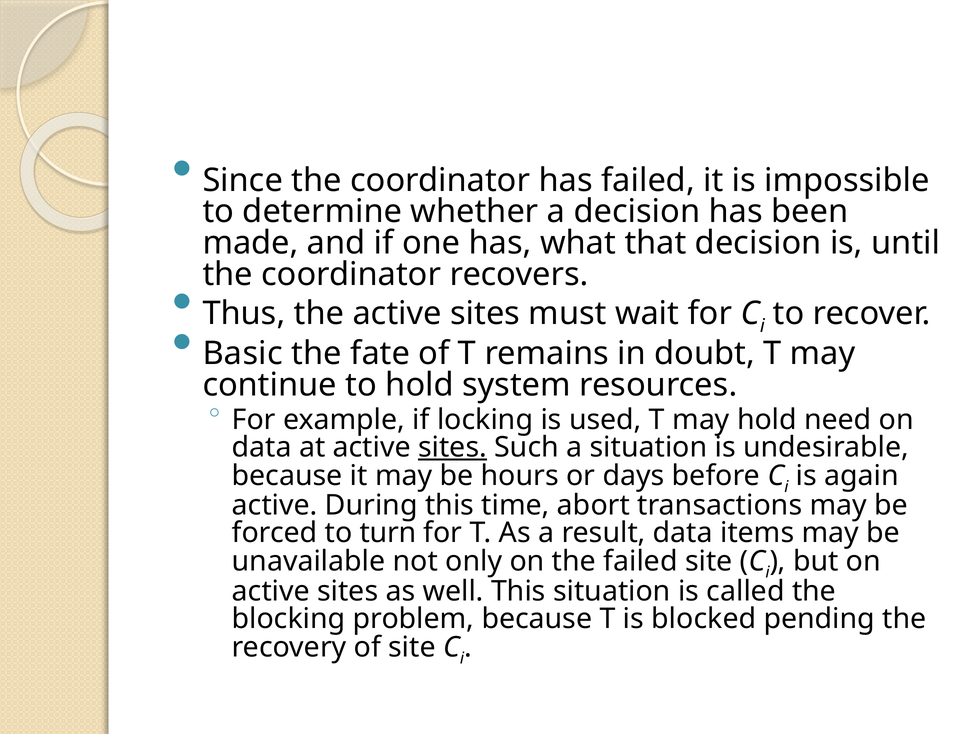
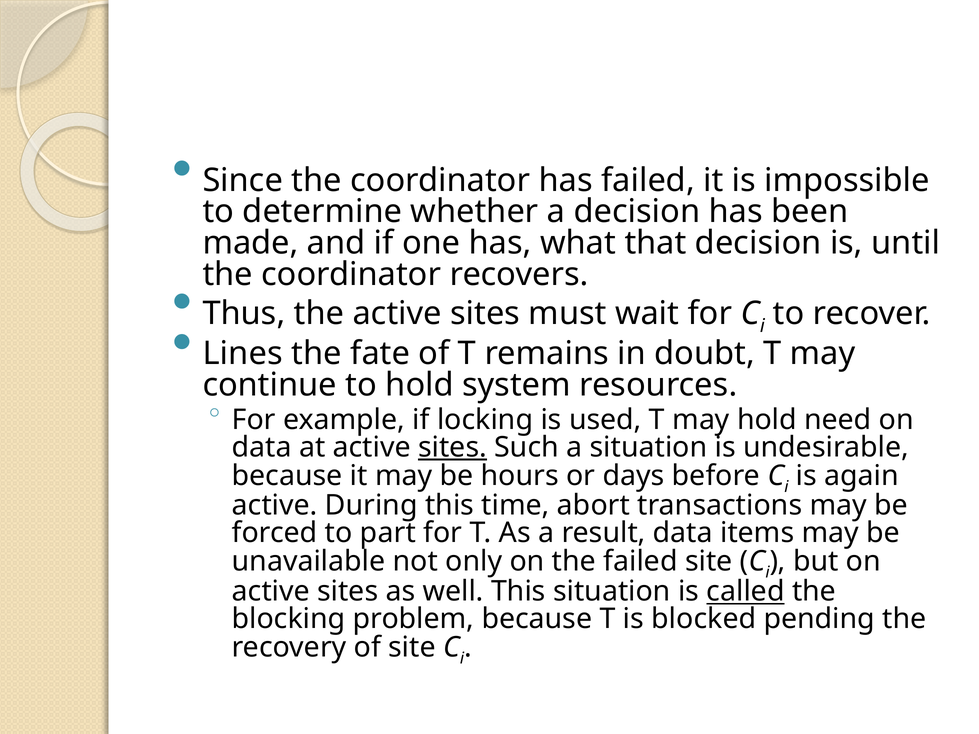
Basic: Basic -> Lines
turn: turn -> part
called underline: none -> present
